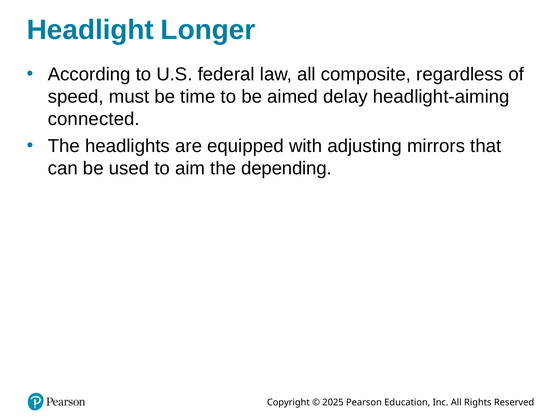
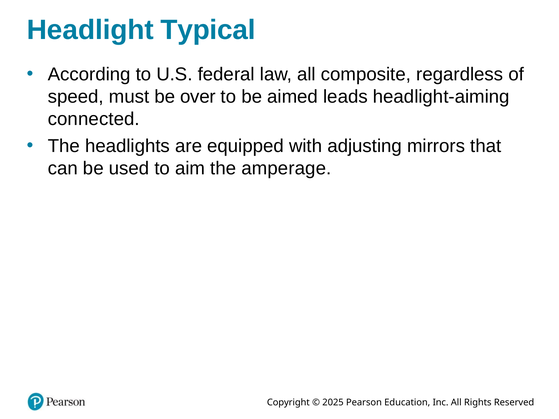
Longer: Longer -> Typical
time: time -> over
delay: delay -> leads
depending: depending -> amperage
